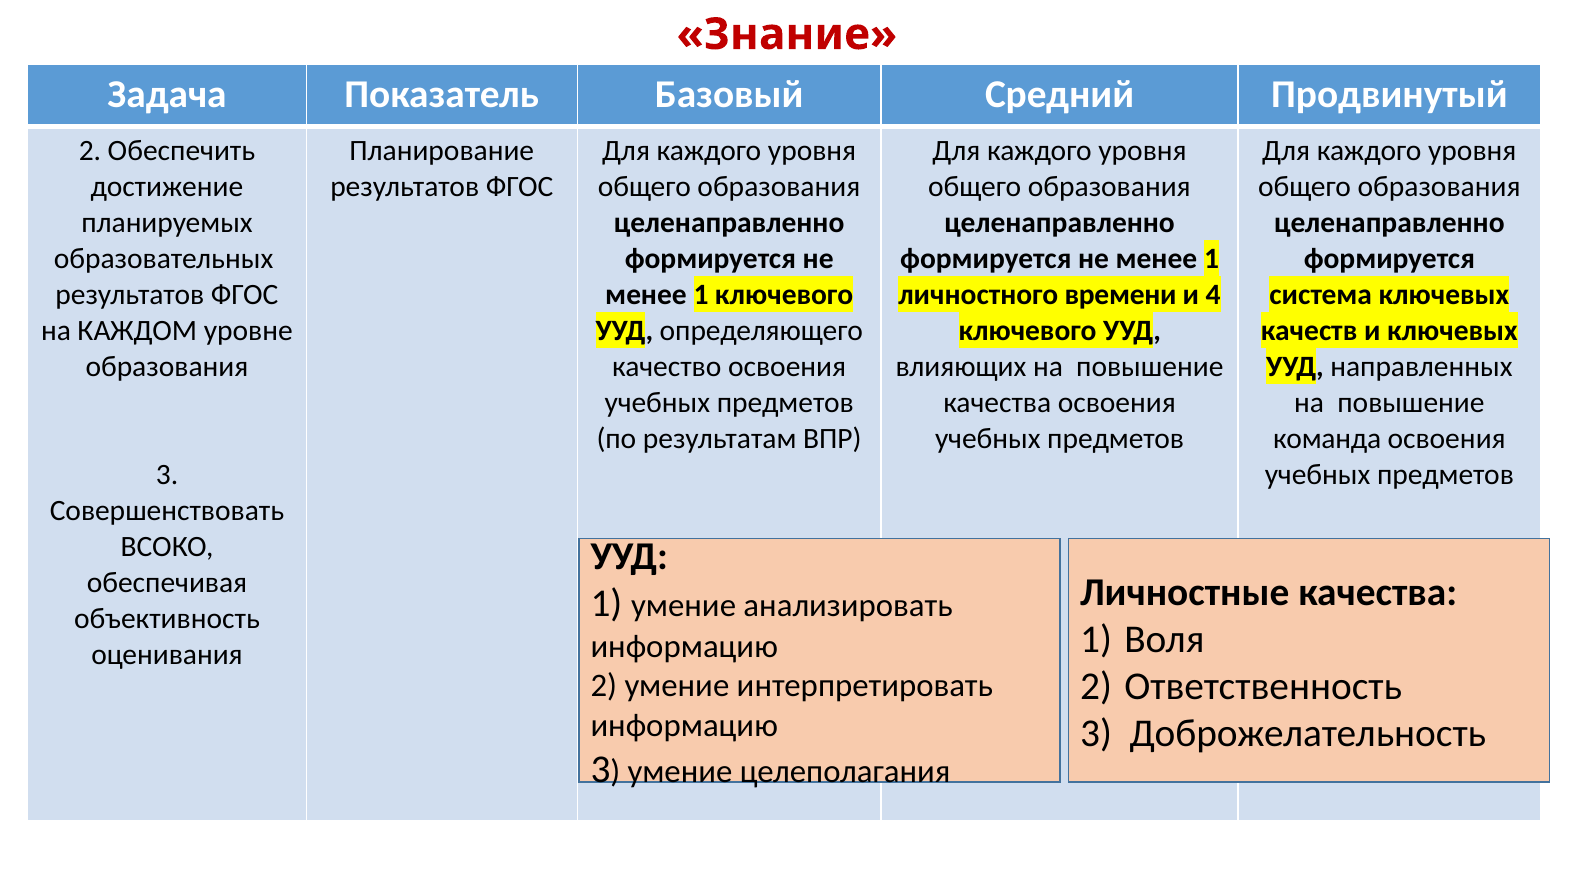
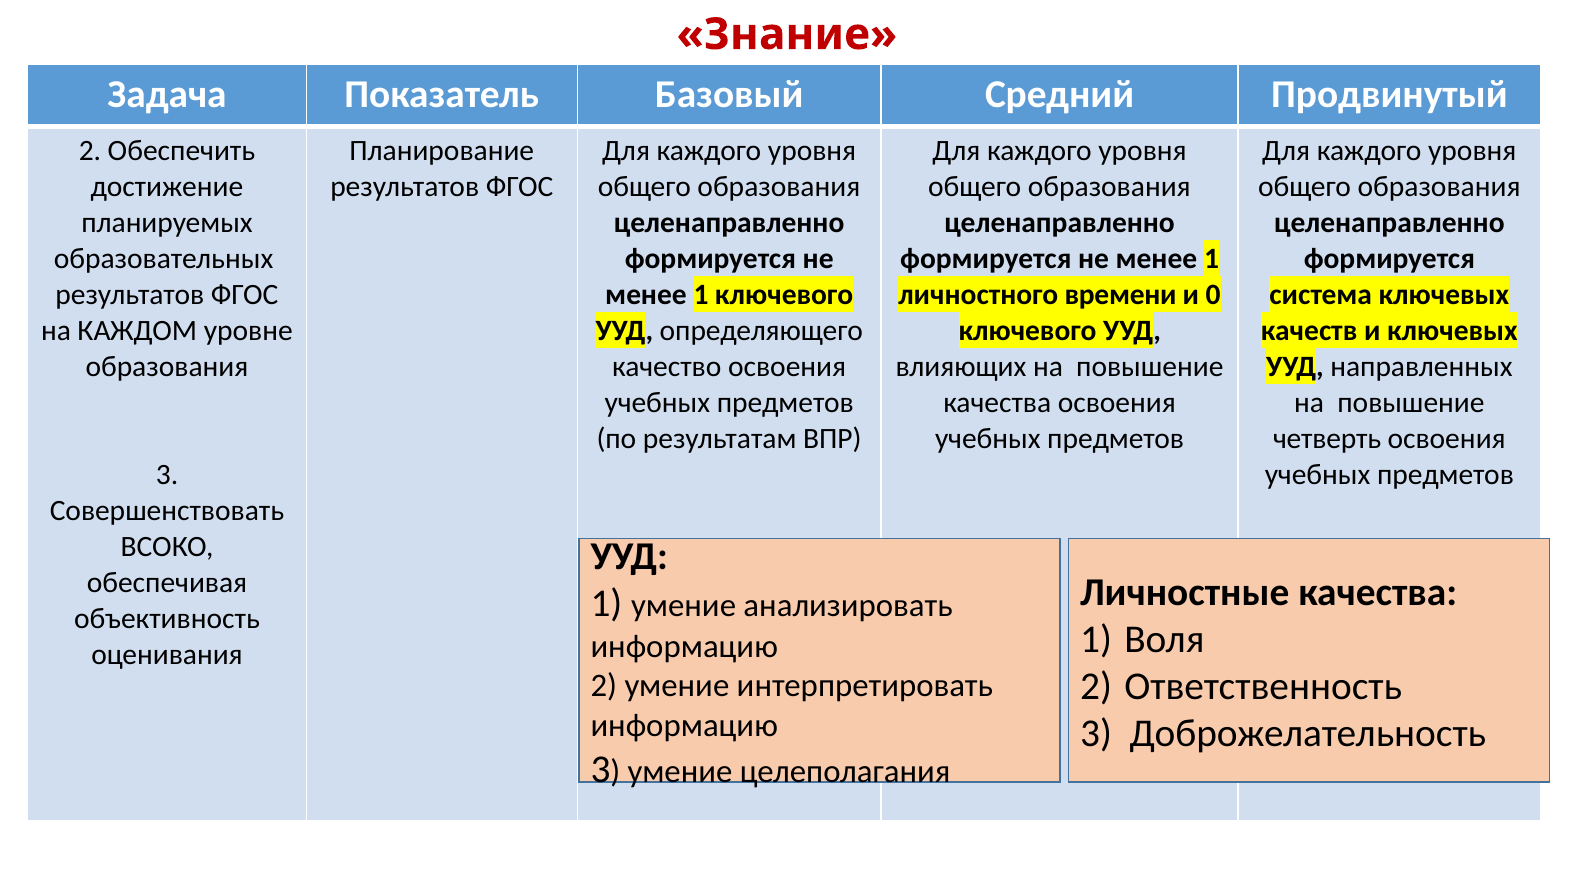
4: 4 -> 0
команда: команда -> четверть
